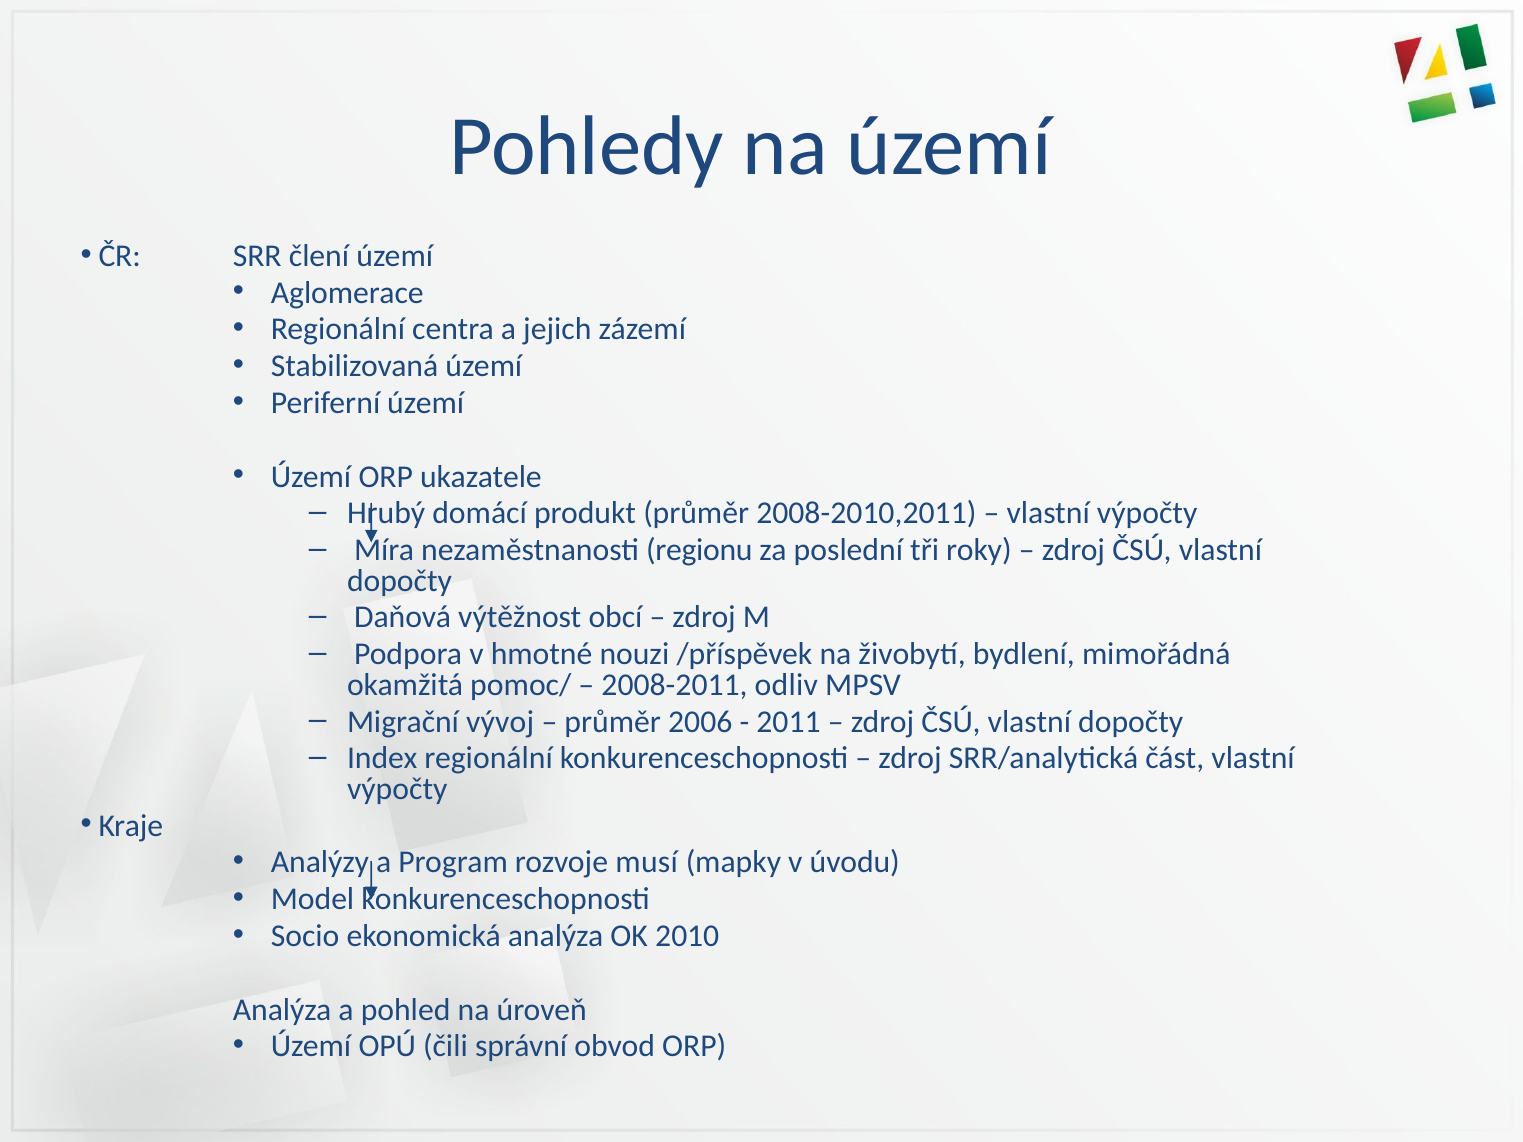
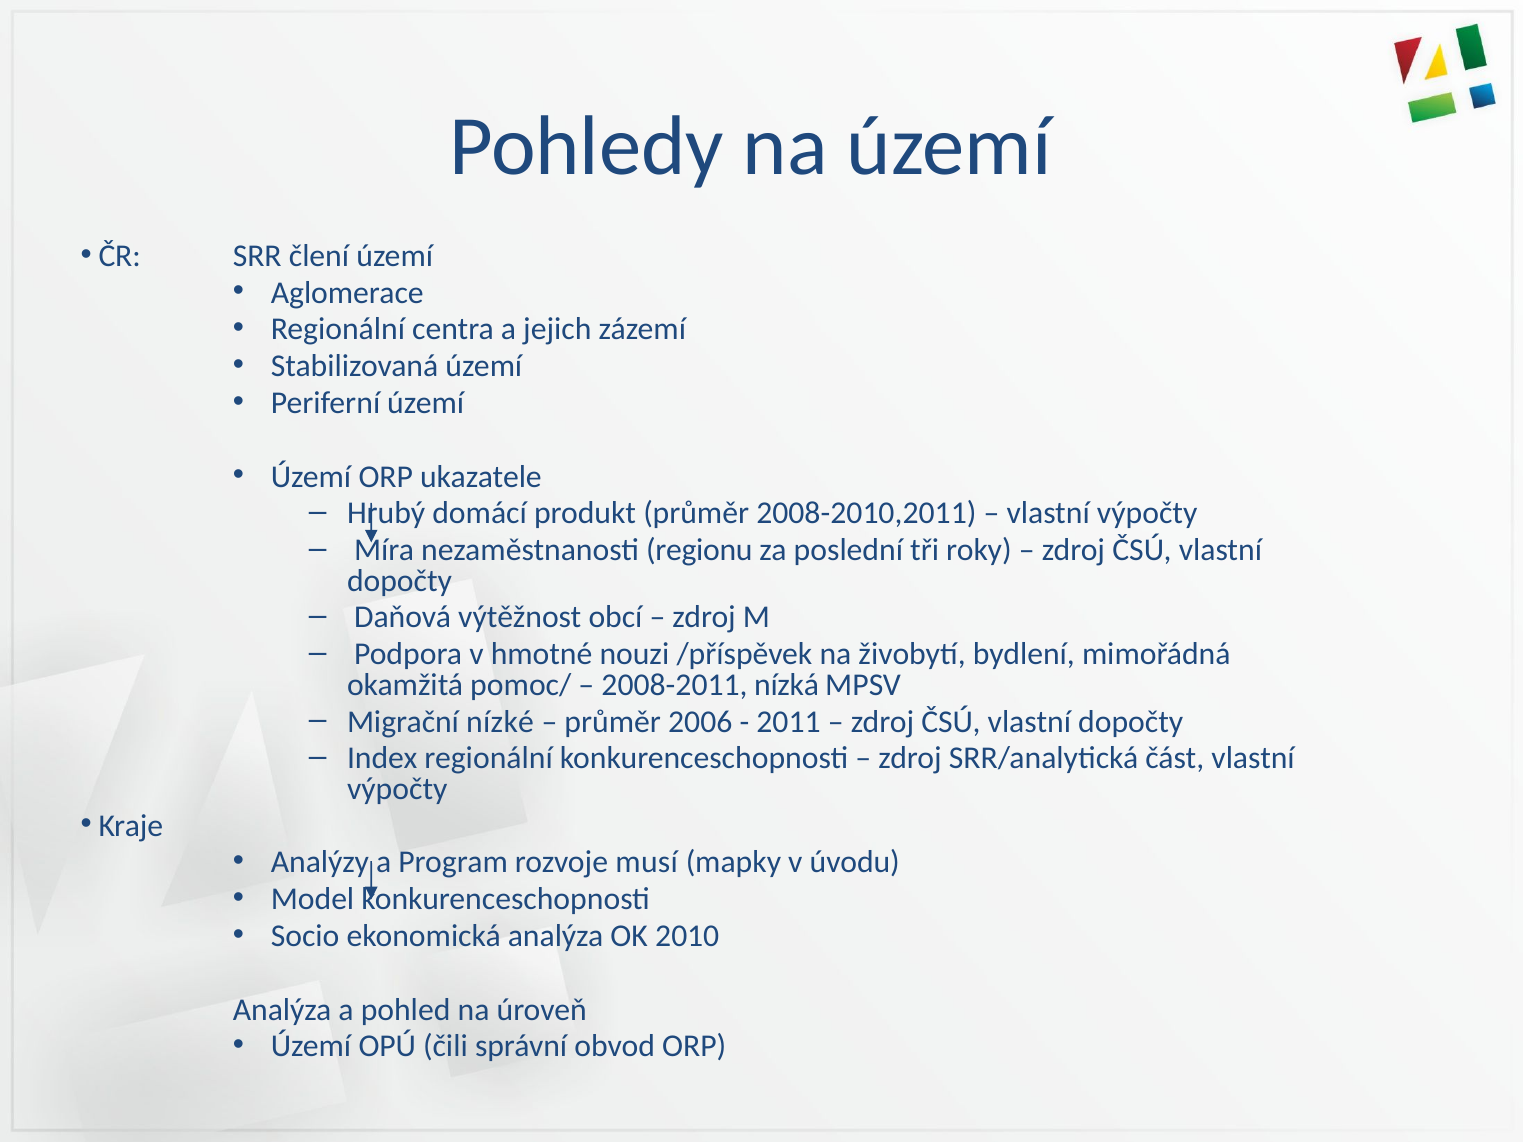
odliv: odliv -> nízká
vývoj: vývoj -> nízké
